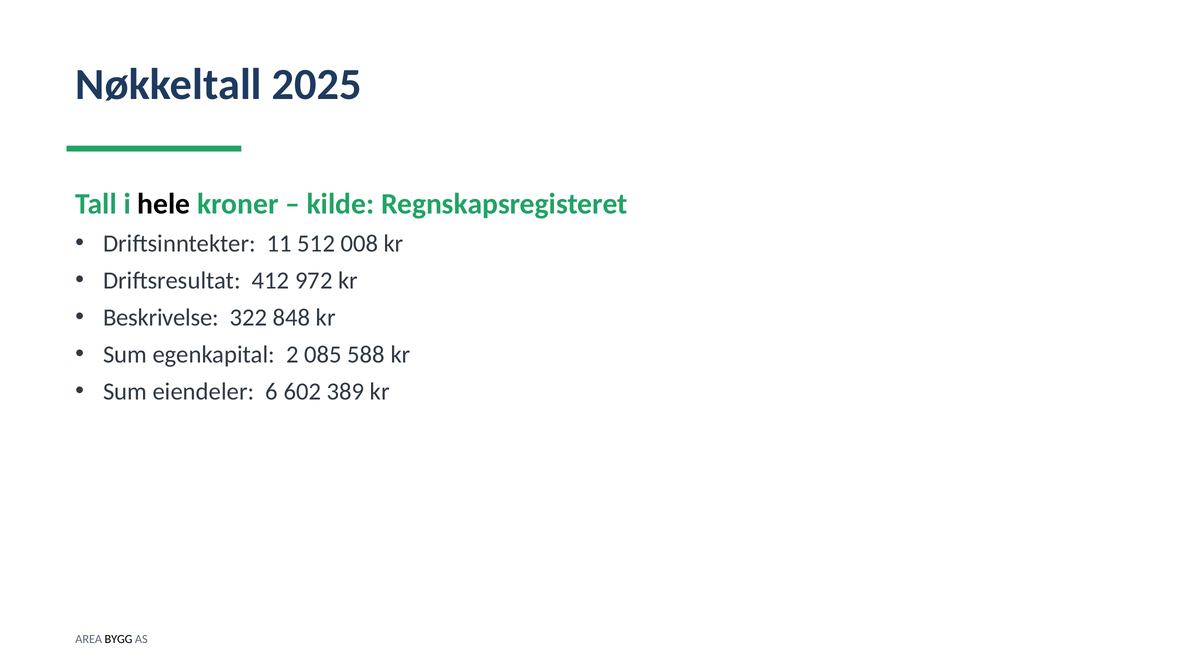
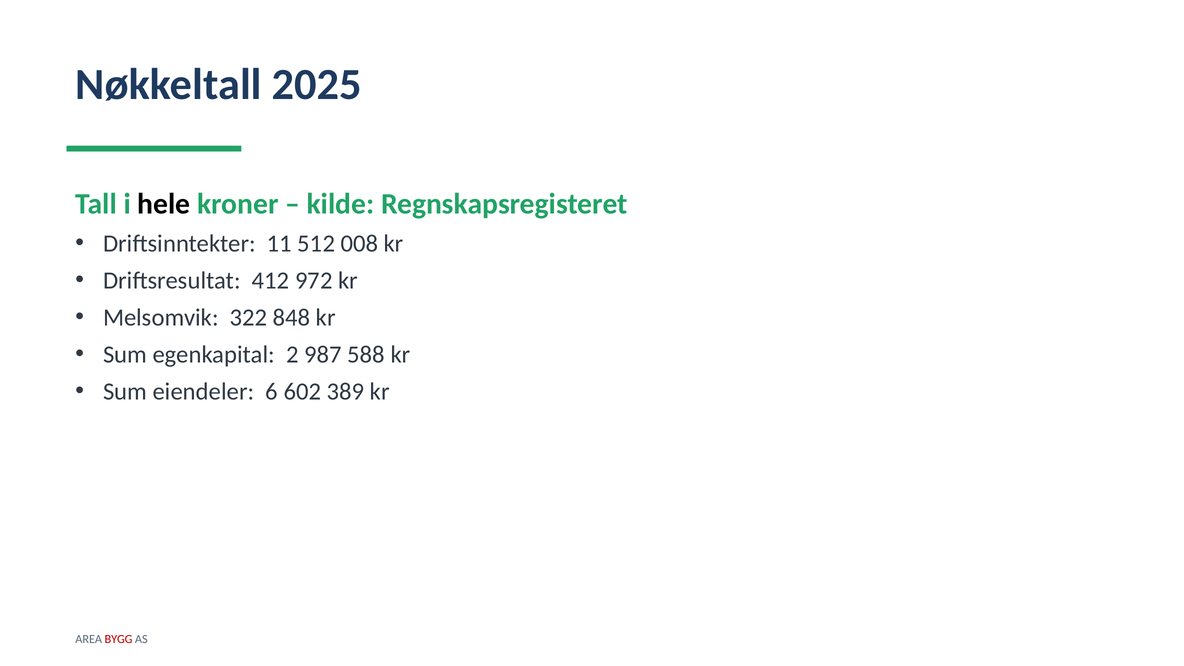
Beskrivelse: Beskrivelse -> Melsomvik
085: 085 -> 987
BYGG colour: black -> red
